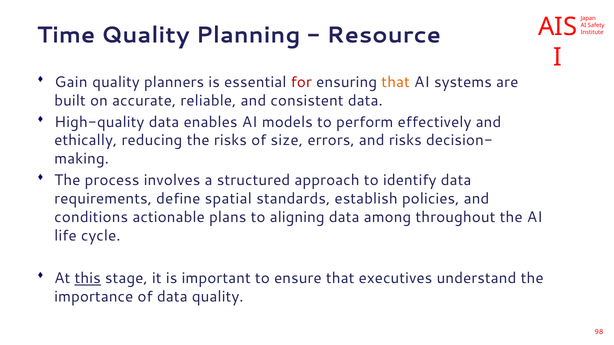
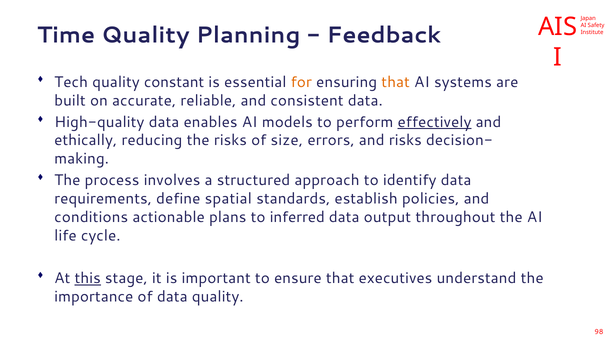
Resource: Resource -> Feedback
Gain: Gain -> Tech
planners: planners -> constant
for colour: red -> orange
effectively underline: none -> present
aligning: aligning -> inferred
among: among -> output
